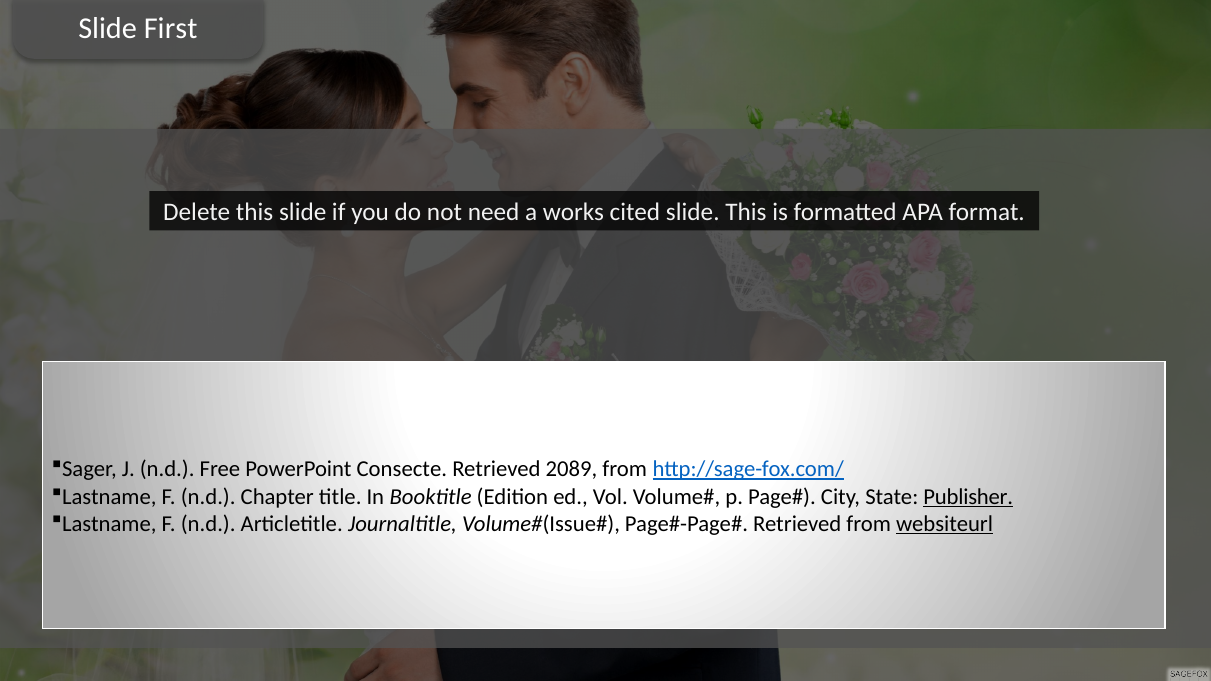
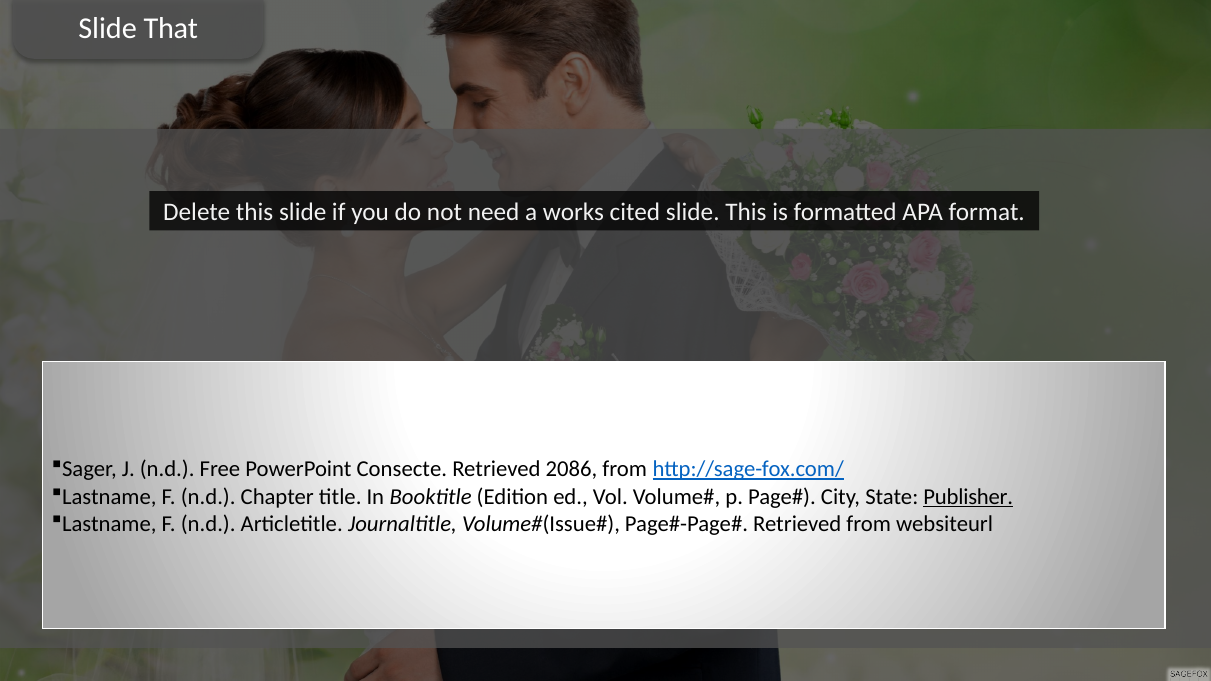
First: First -> That
2089: 2089 -> 2086
websiteurl underline: present -> none
